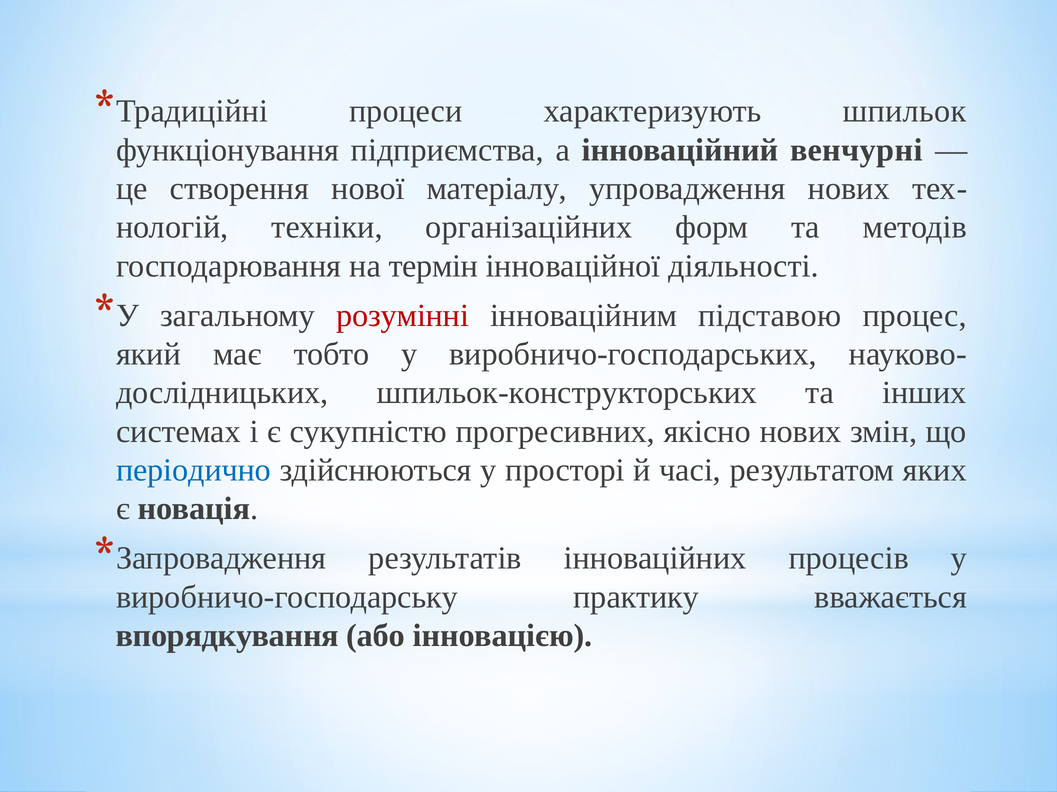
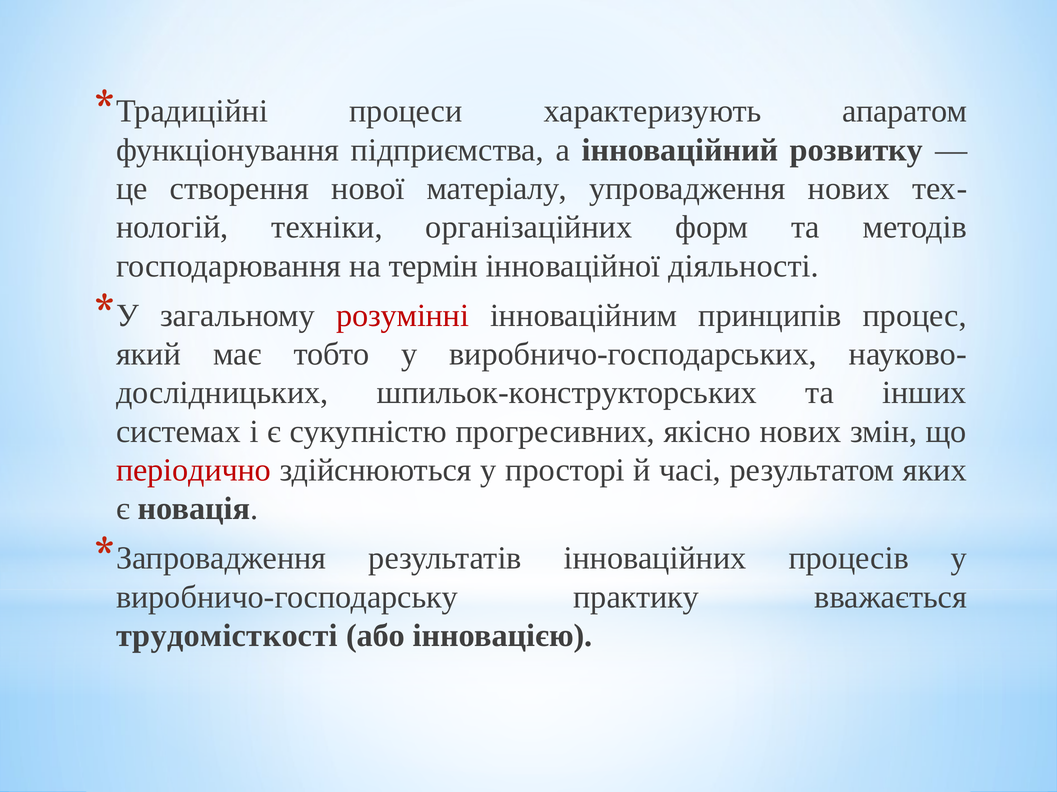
шпильок: шпильок -> апаратом
венчурні: венчурні -> розвитку
підставою: підставою -> принципів
періодично colour: blue -> red
впорядкування: впорядкування -> трудомісткості
